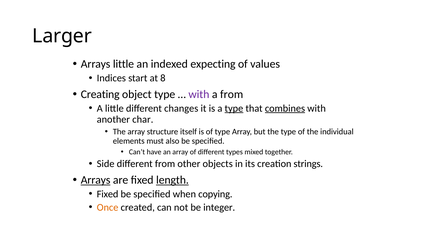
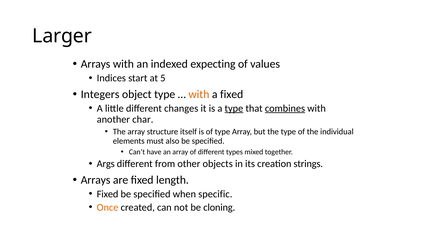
Arrays little: little -> with
8: 8 -> 5
Creating: Creating -> Integers
with at (199, 94) colour: purple -> orange
a from: from -> fixed
Side: Side -> Args
Arrays at (96, 180) underline: present -> none
length underline: present -> none
copying: copying -> specific
integer: integer -> cloning
